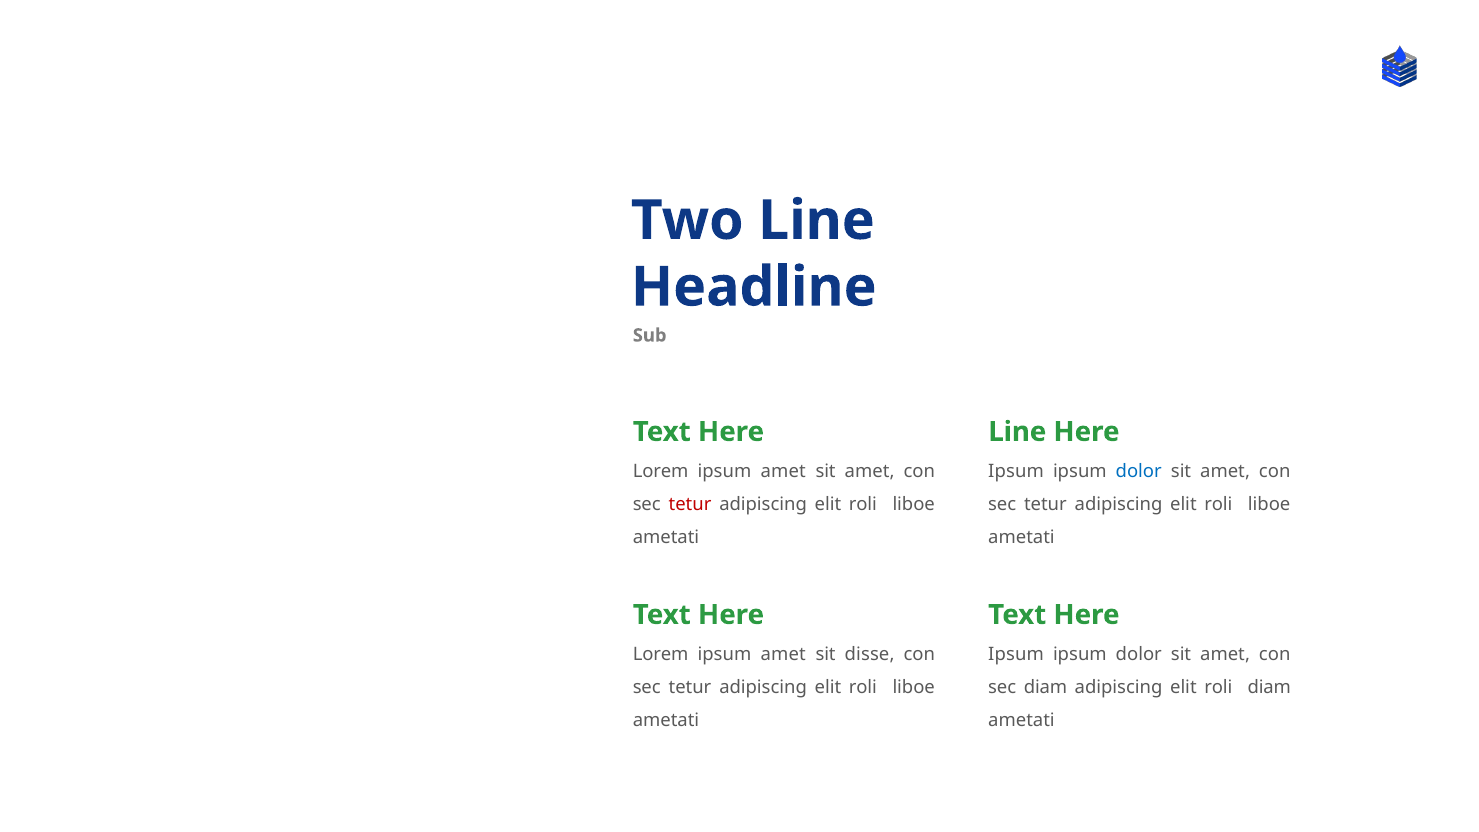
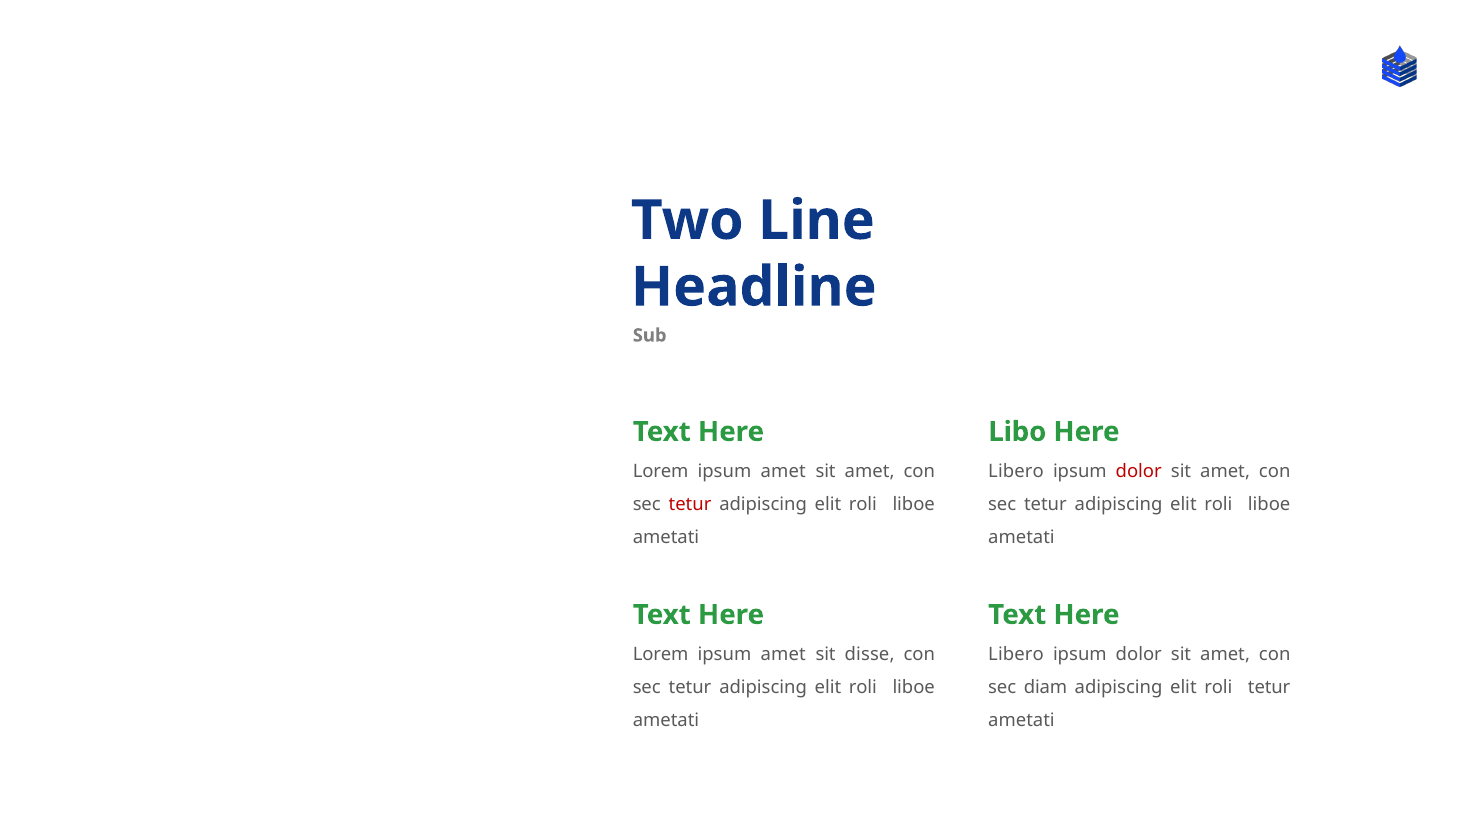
Line at (1017, 432): Line -> Libo
Ipsum at (1016, 471): Ipsum -> Libero
dolor at (1139, 471) colour: blue -> red
Ipsum at (1016, 654): Ipsum -> Libero
roli diam: diam -> tetur
